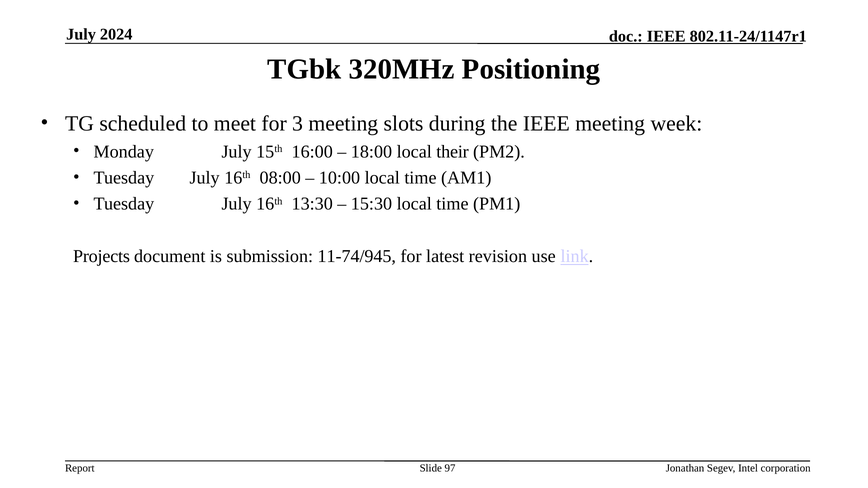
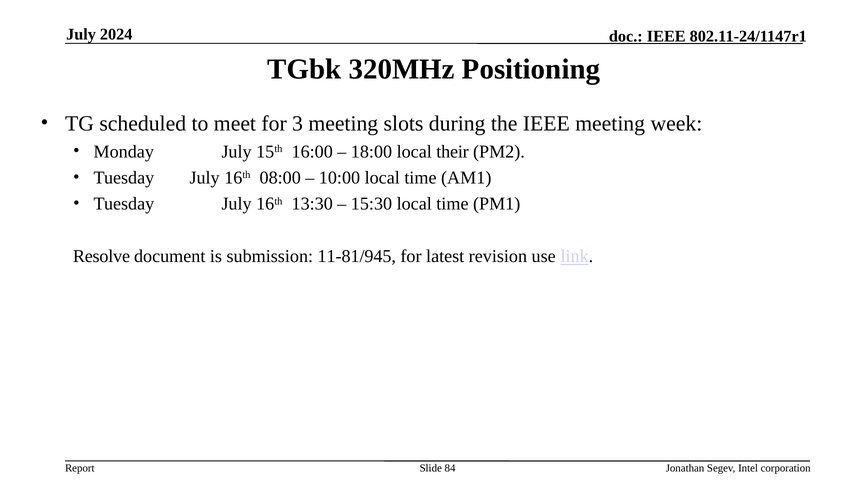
Projects: Projects -> Resolve
11-74/945: 11-74/945 -> 11-81/945
97: 97 -> 84
